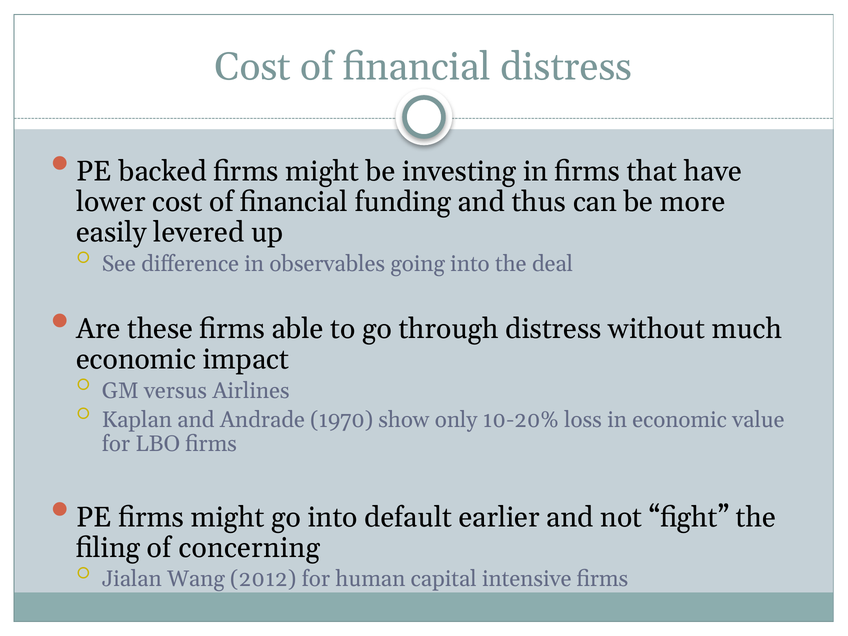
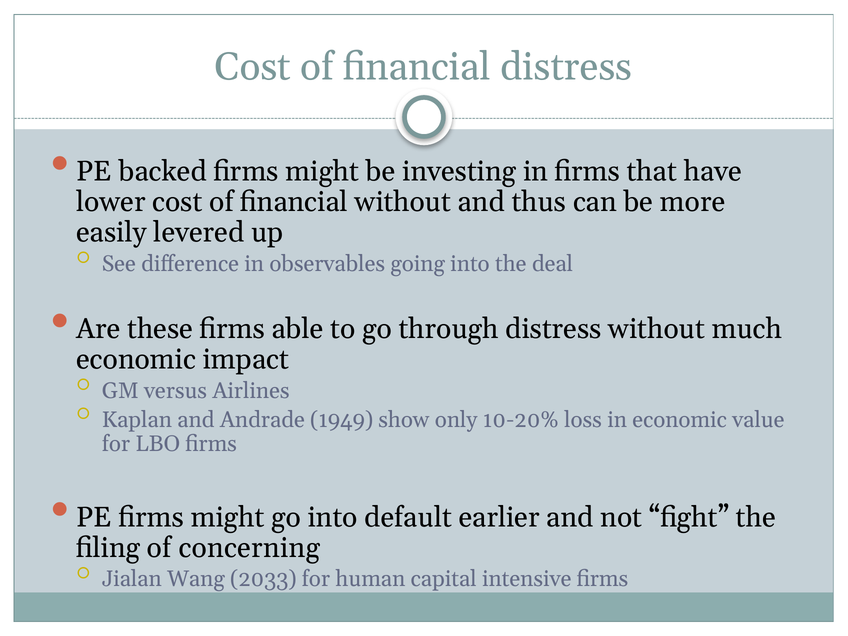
financial funding: funding -> without
1970: 1970 -> 1949
2012: 2012 -> 2033
